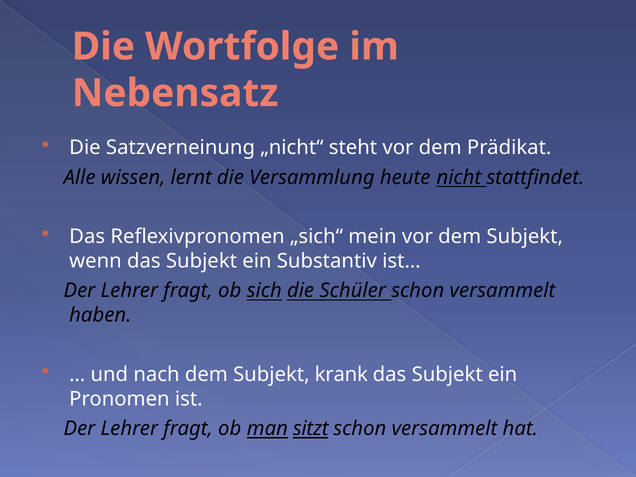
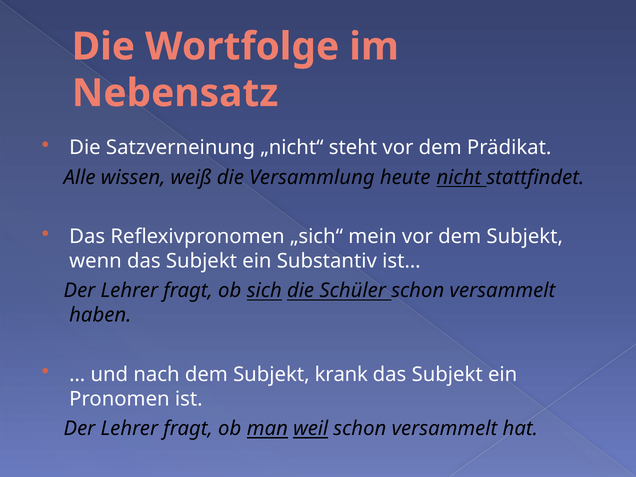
lernt: lernt -> weiß
sitzt: sitzt -> weil
